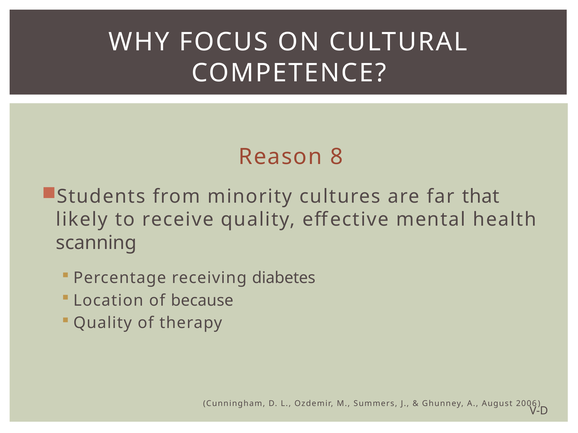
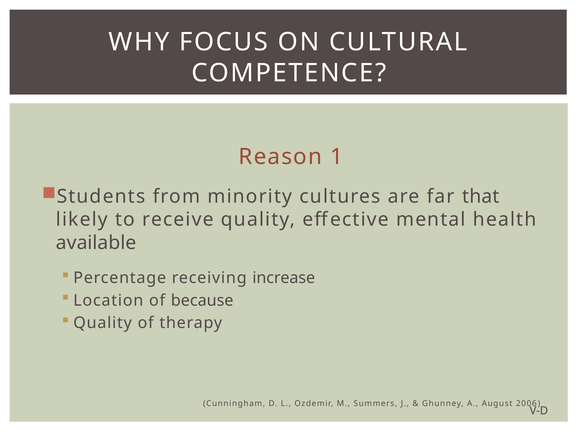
8: 8 -> 1
scanning: scanning -> available
diabetes: diabetes -> increase
